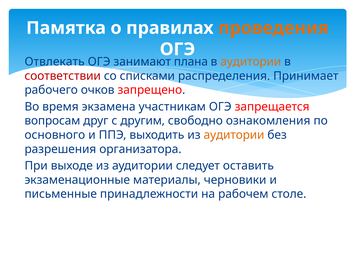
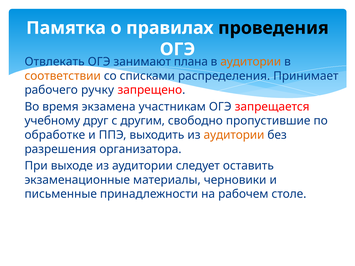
проведения colour: orange -> black
соответствии colour: red -> orange
очков: очков -> ручку
вопросам: вопросам -> учебному
ознакомления: ознакомления -> пропустившие
основного: основного -> обработке
